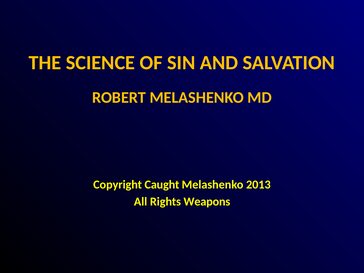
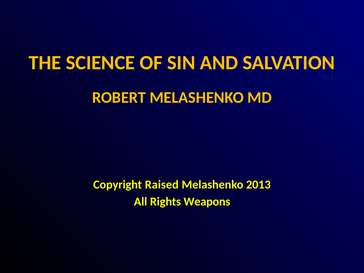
Caught: Caught -> Raised
